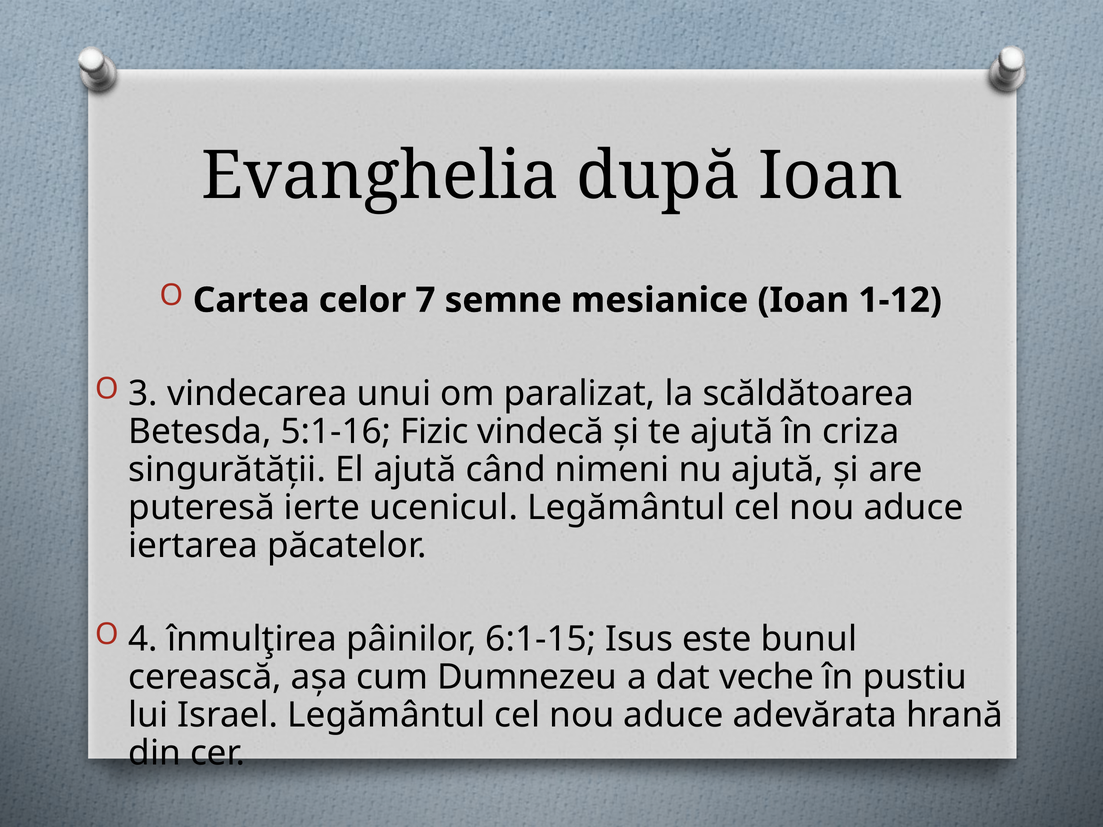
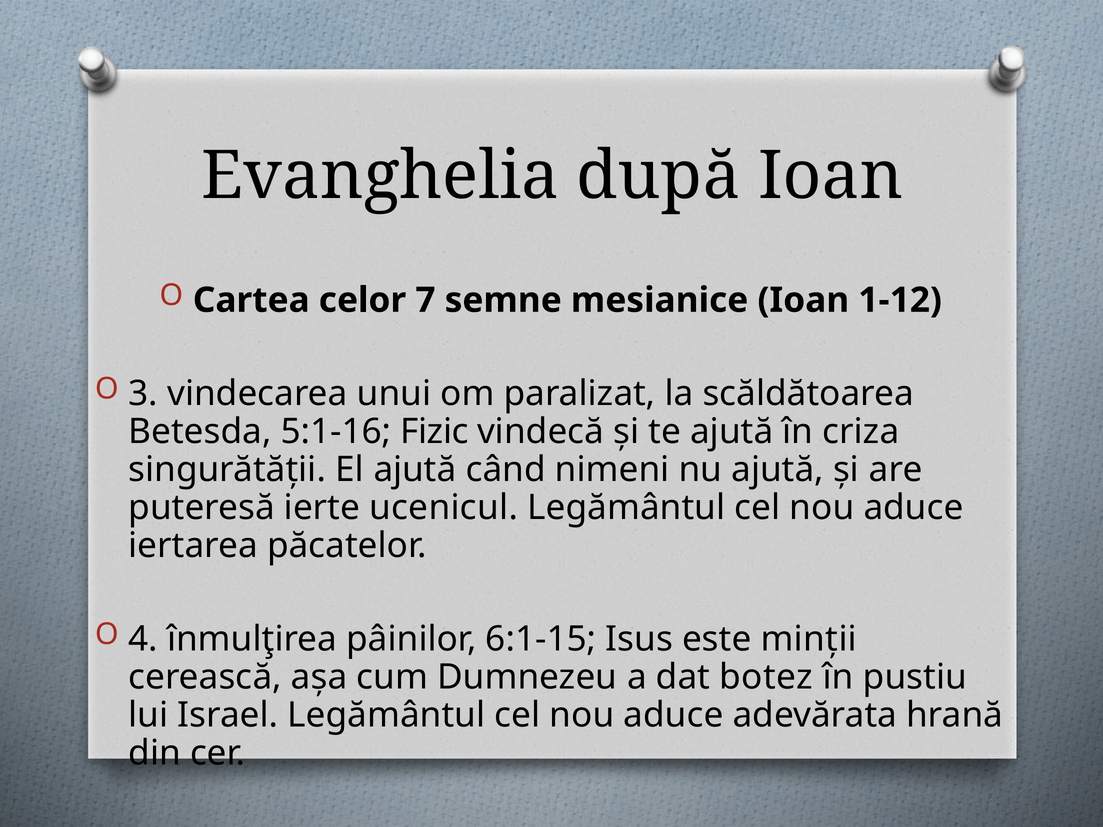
bunul: bunul -> minții
veche: veche -> botez
